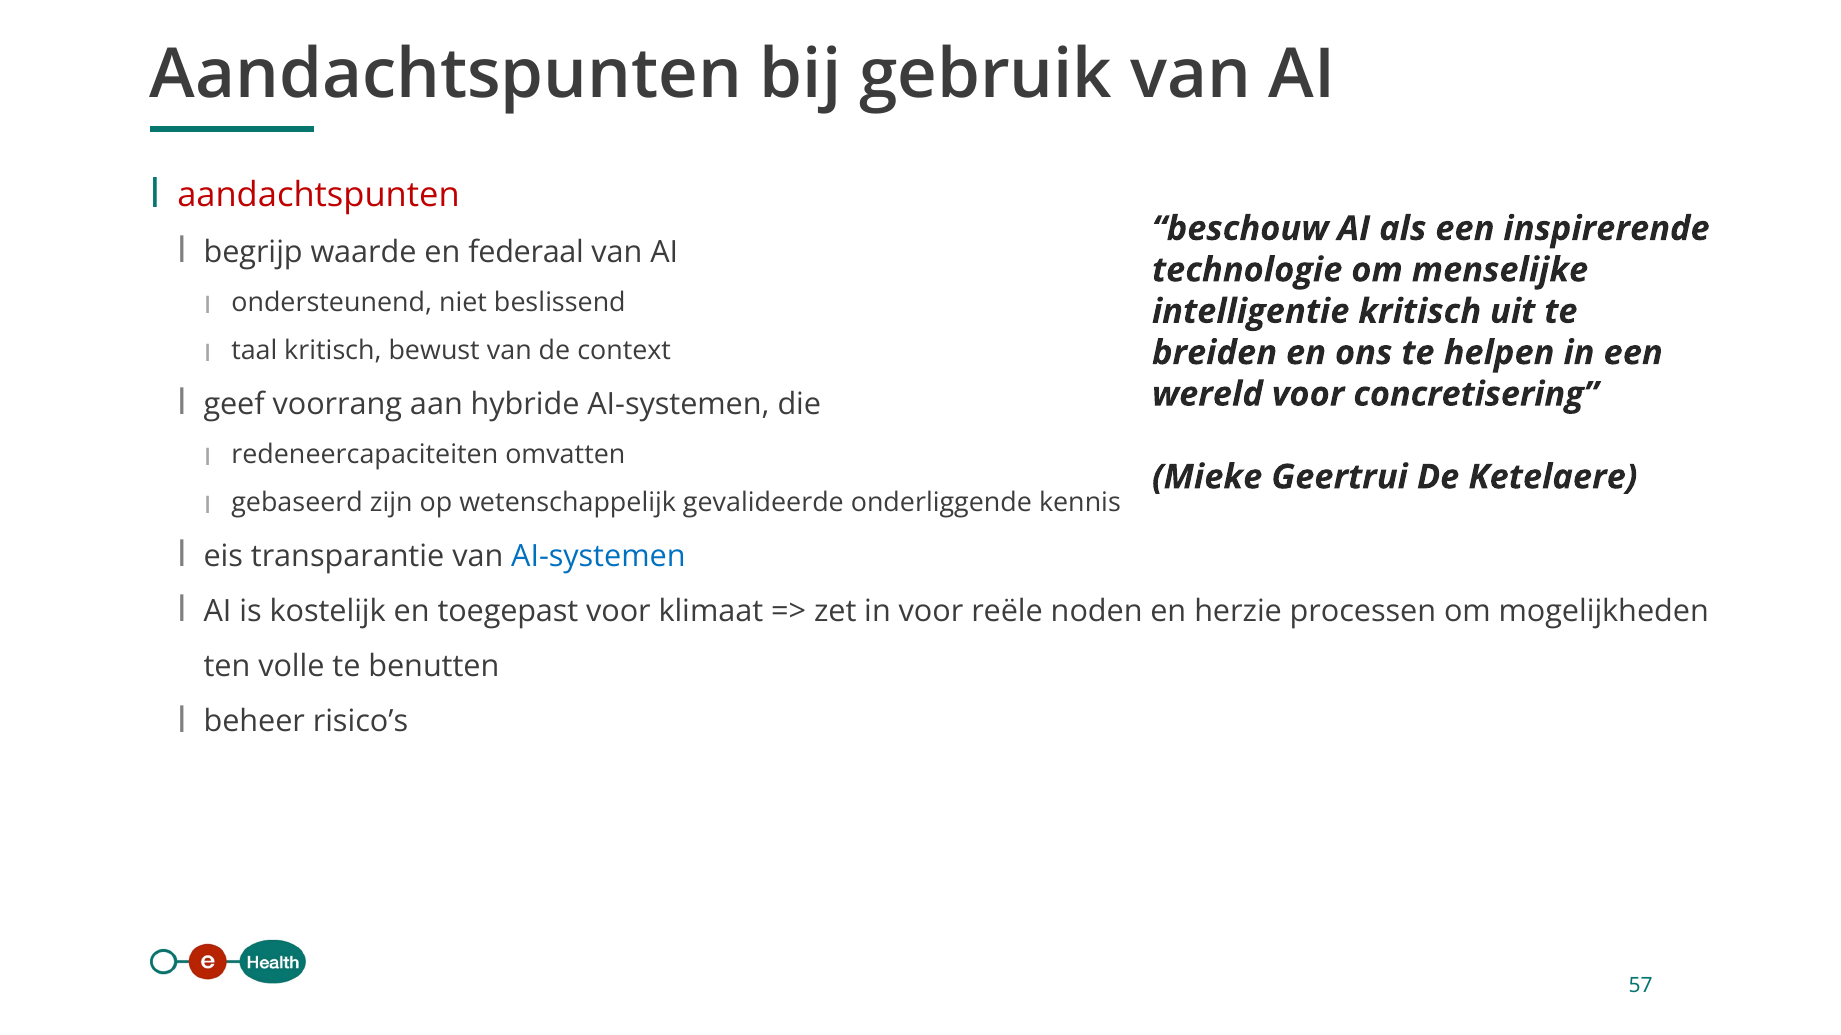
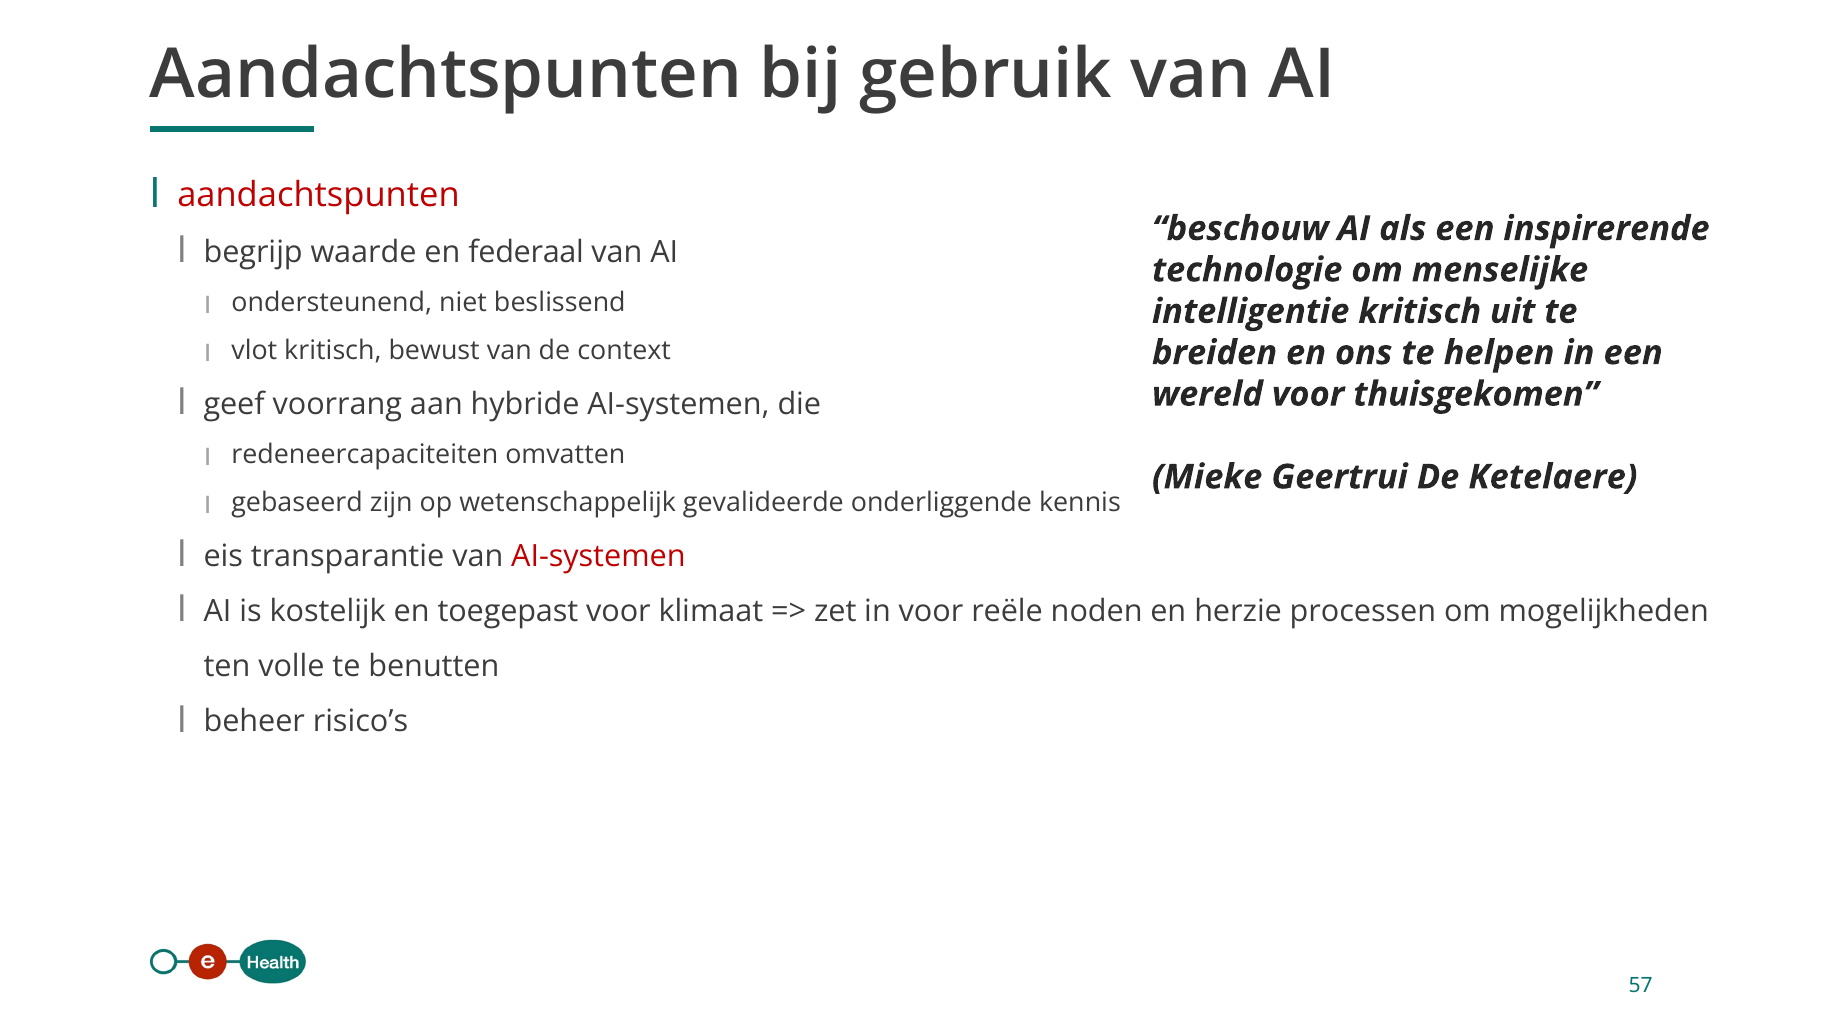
taal: taal -> vlot
concretisering: concretisering -> thuisgekomen
AI-systemen at (598, 556) colour: blue -> red
